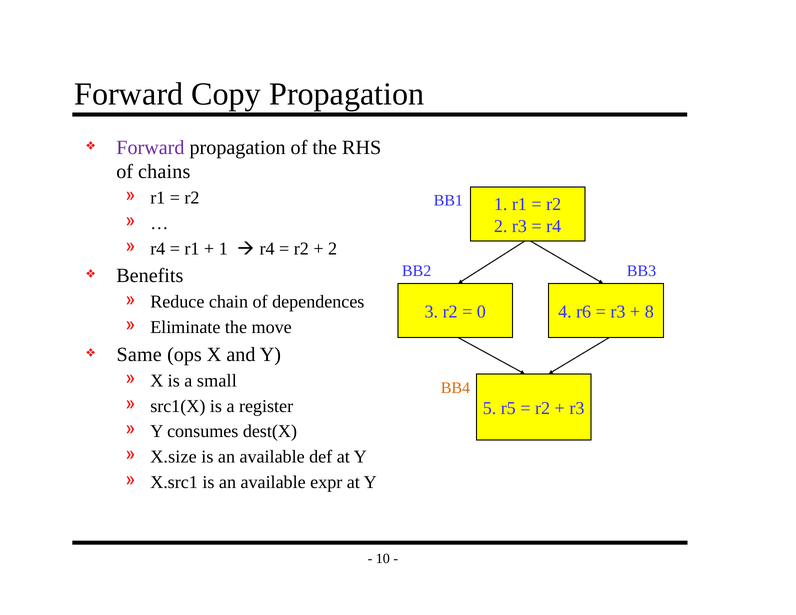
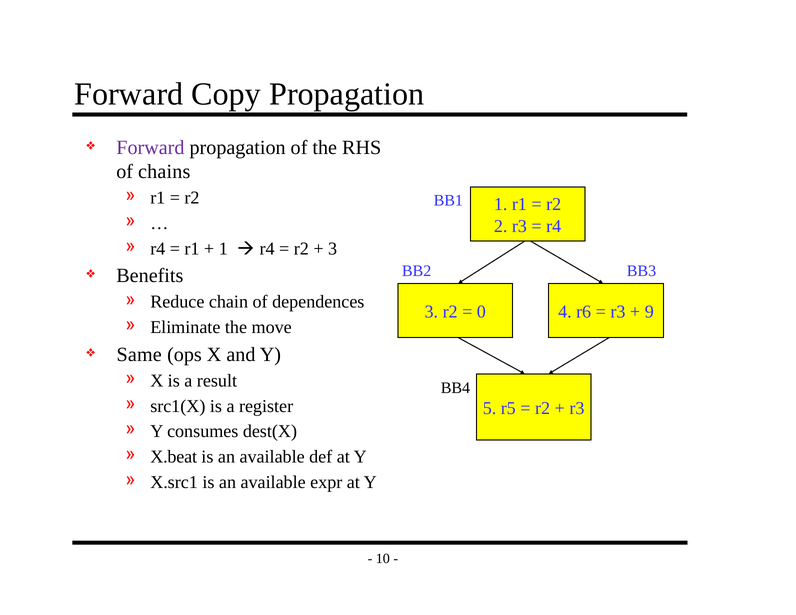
2 at (333, 249): 2 -> 3
8: 8 -> 9
small: small -> result
BB4 colour: orange -> black
X.size: X.size -> X.beat
